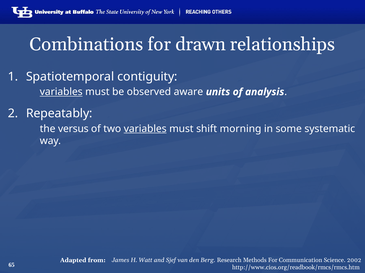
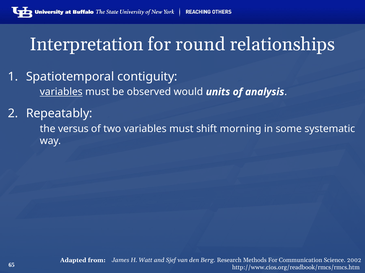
Combinations: Combinations -> Interpretation
drawn: drawn -> round
aware: aware -> would
variables at (145, 129) underline: present -> none
